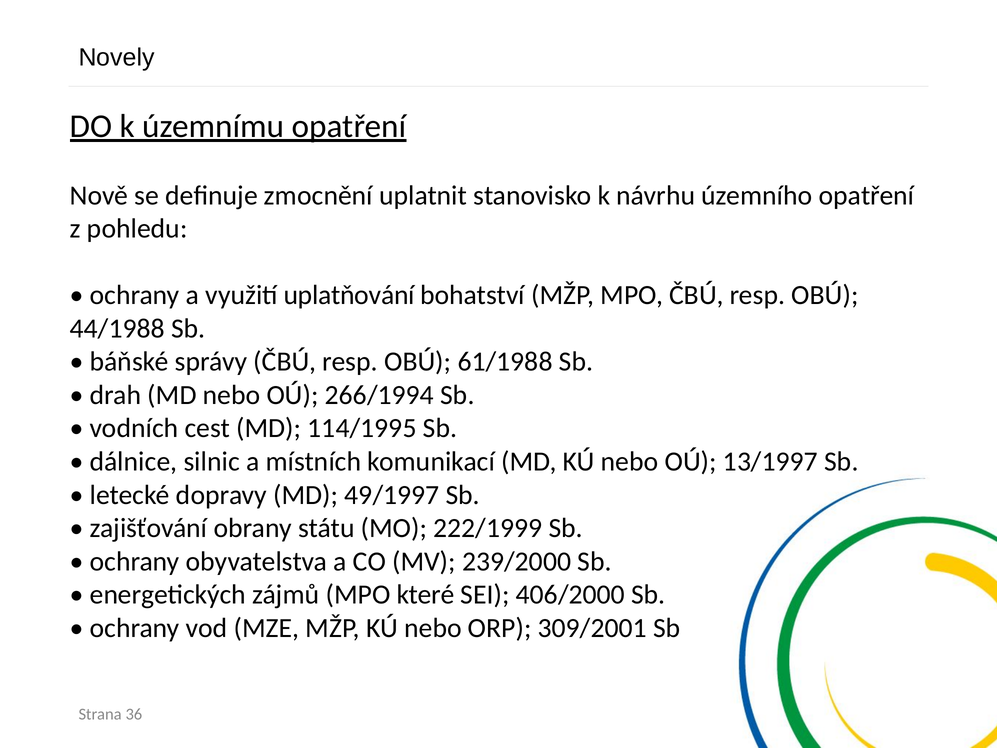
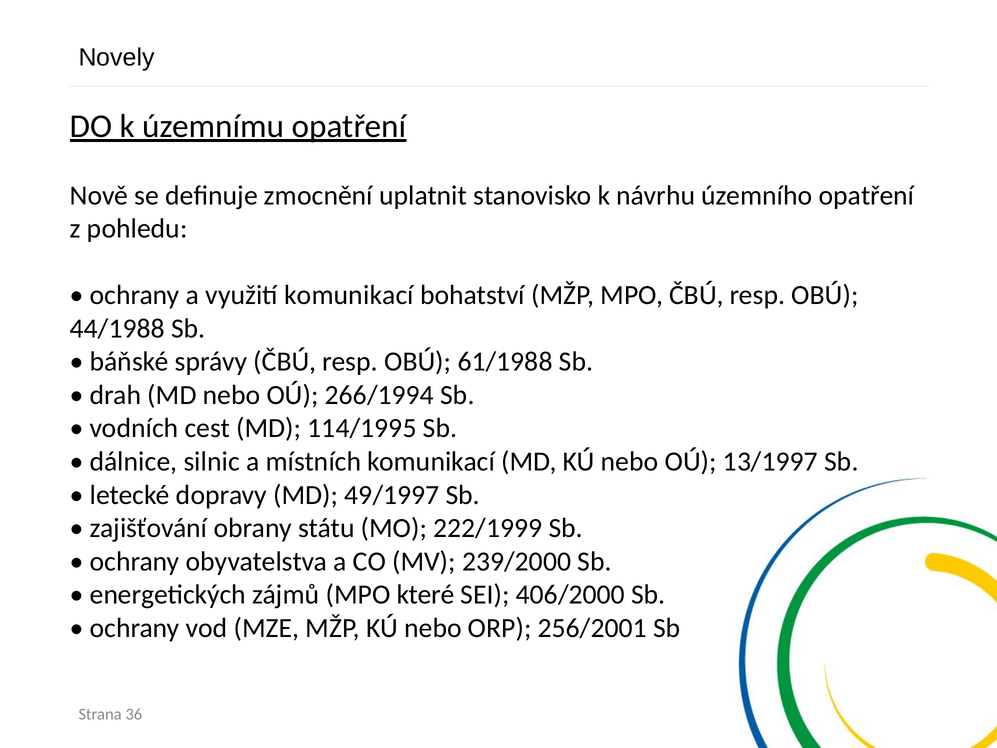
využití uplatňování: uplatňování -> komunikací
309/2001: 309/2001 -> 256/2001
